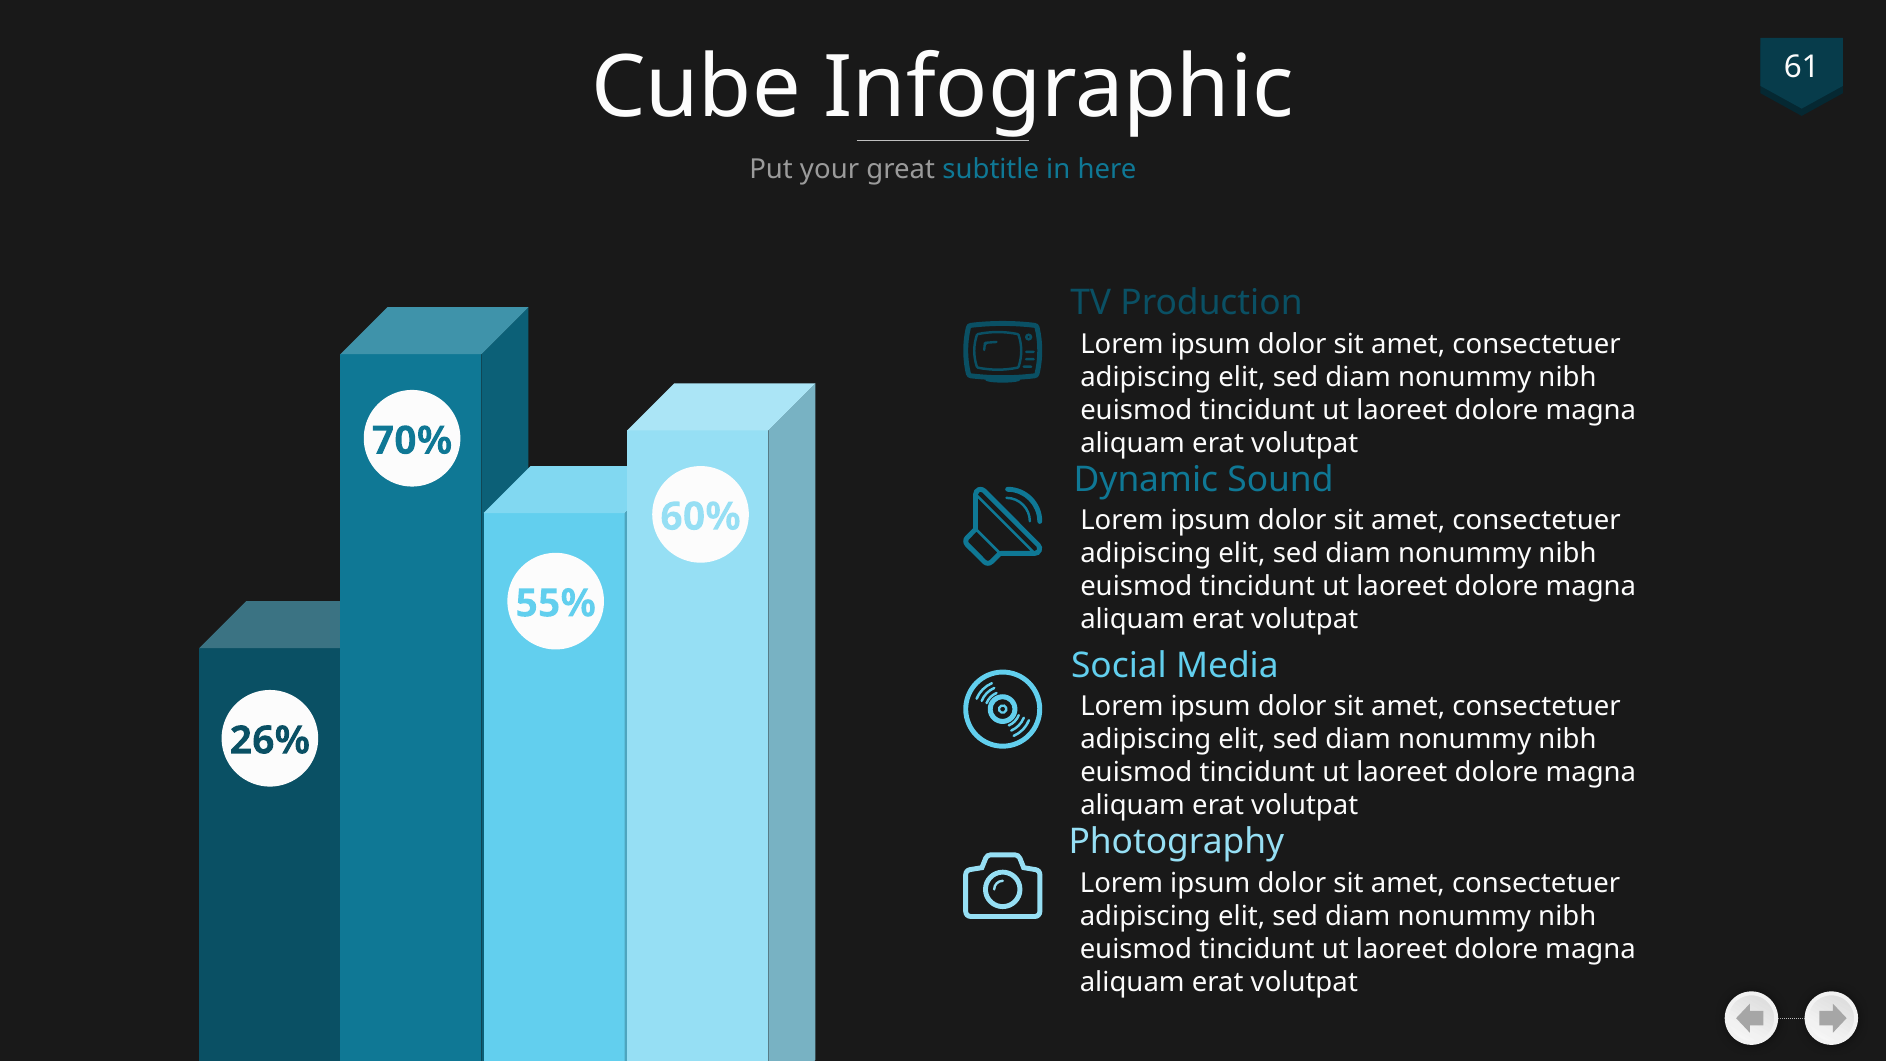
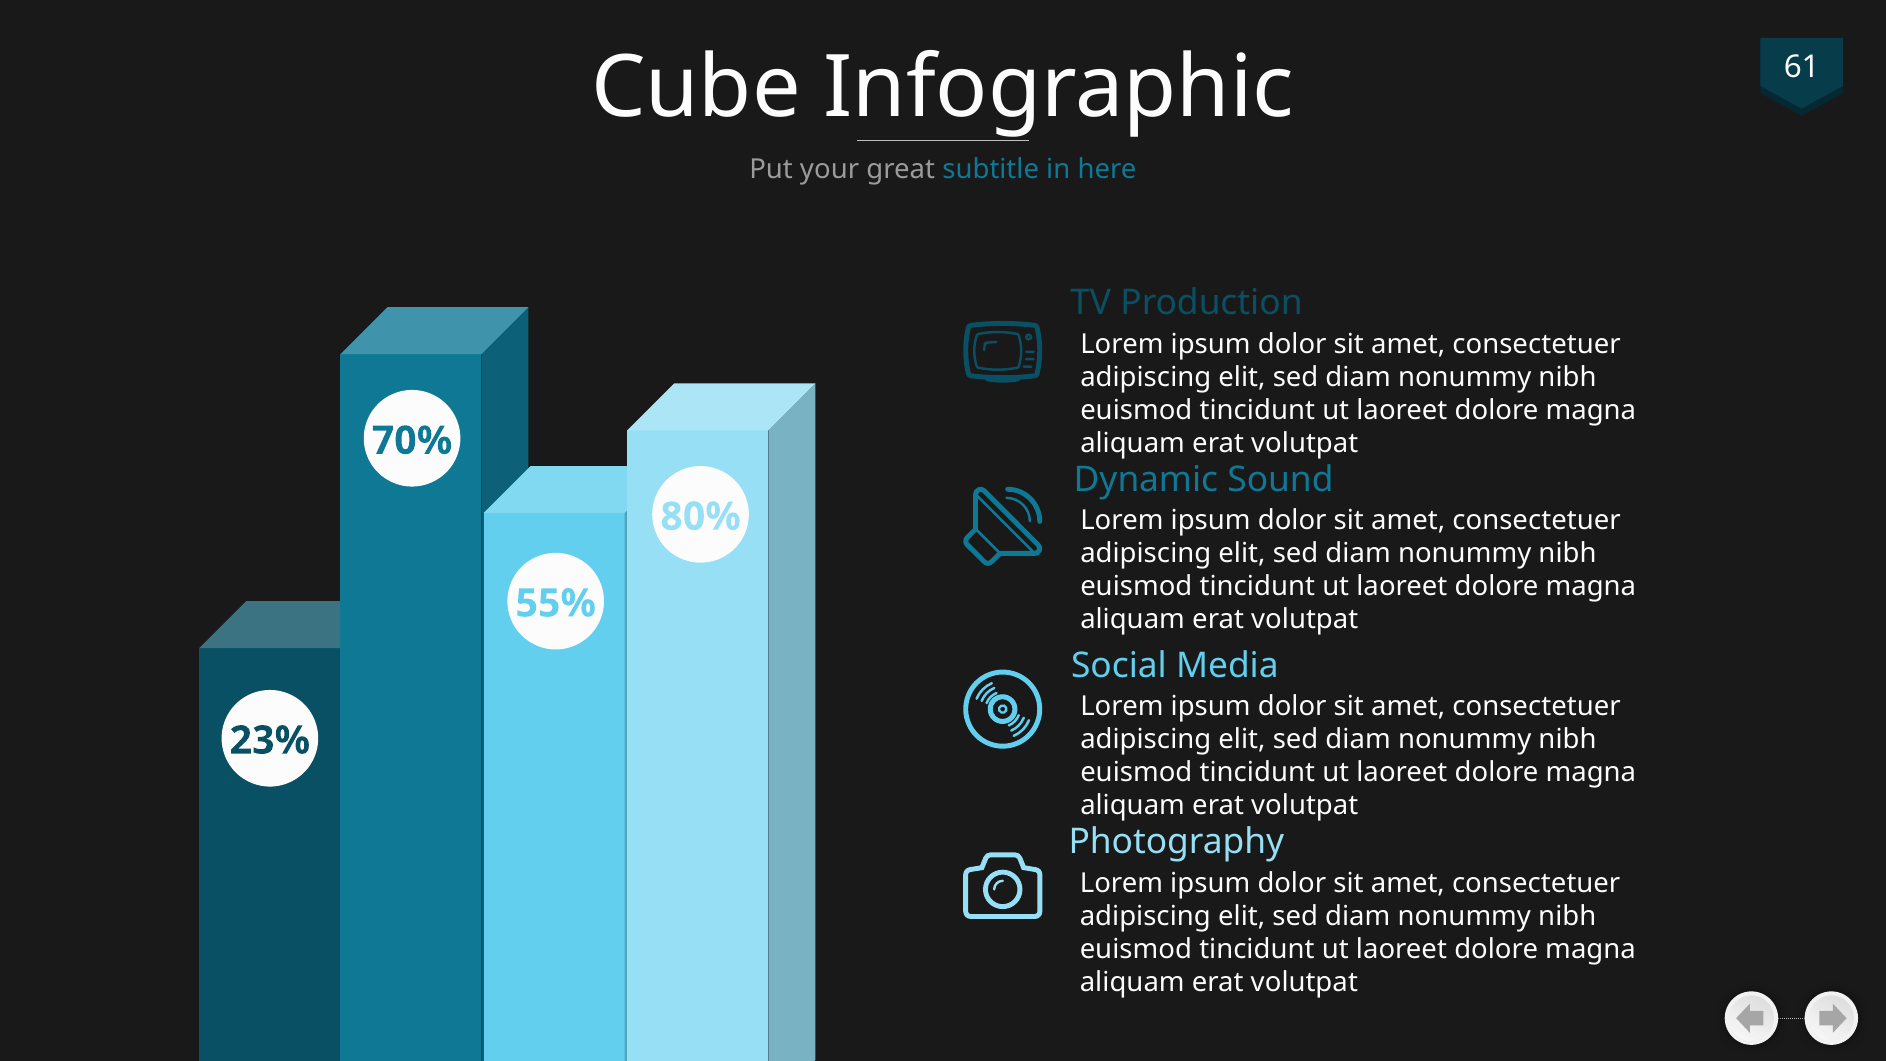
60%: 60% -> 80%
26%: 26% -> 23%
